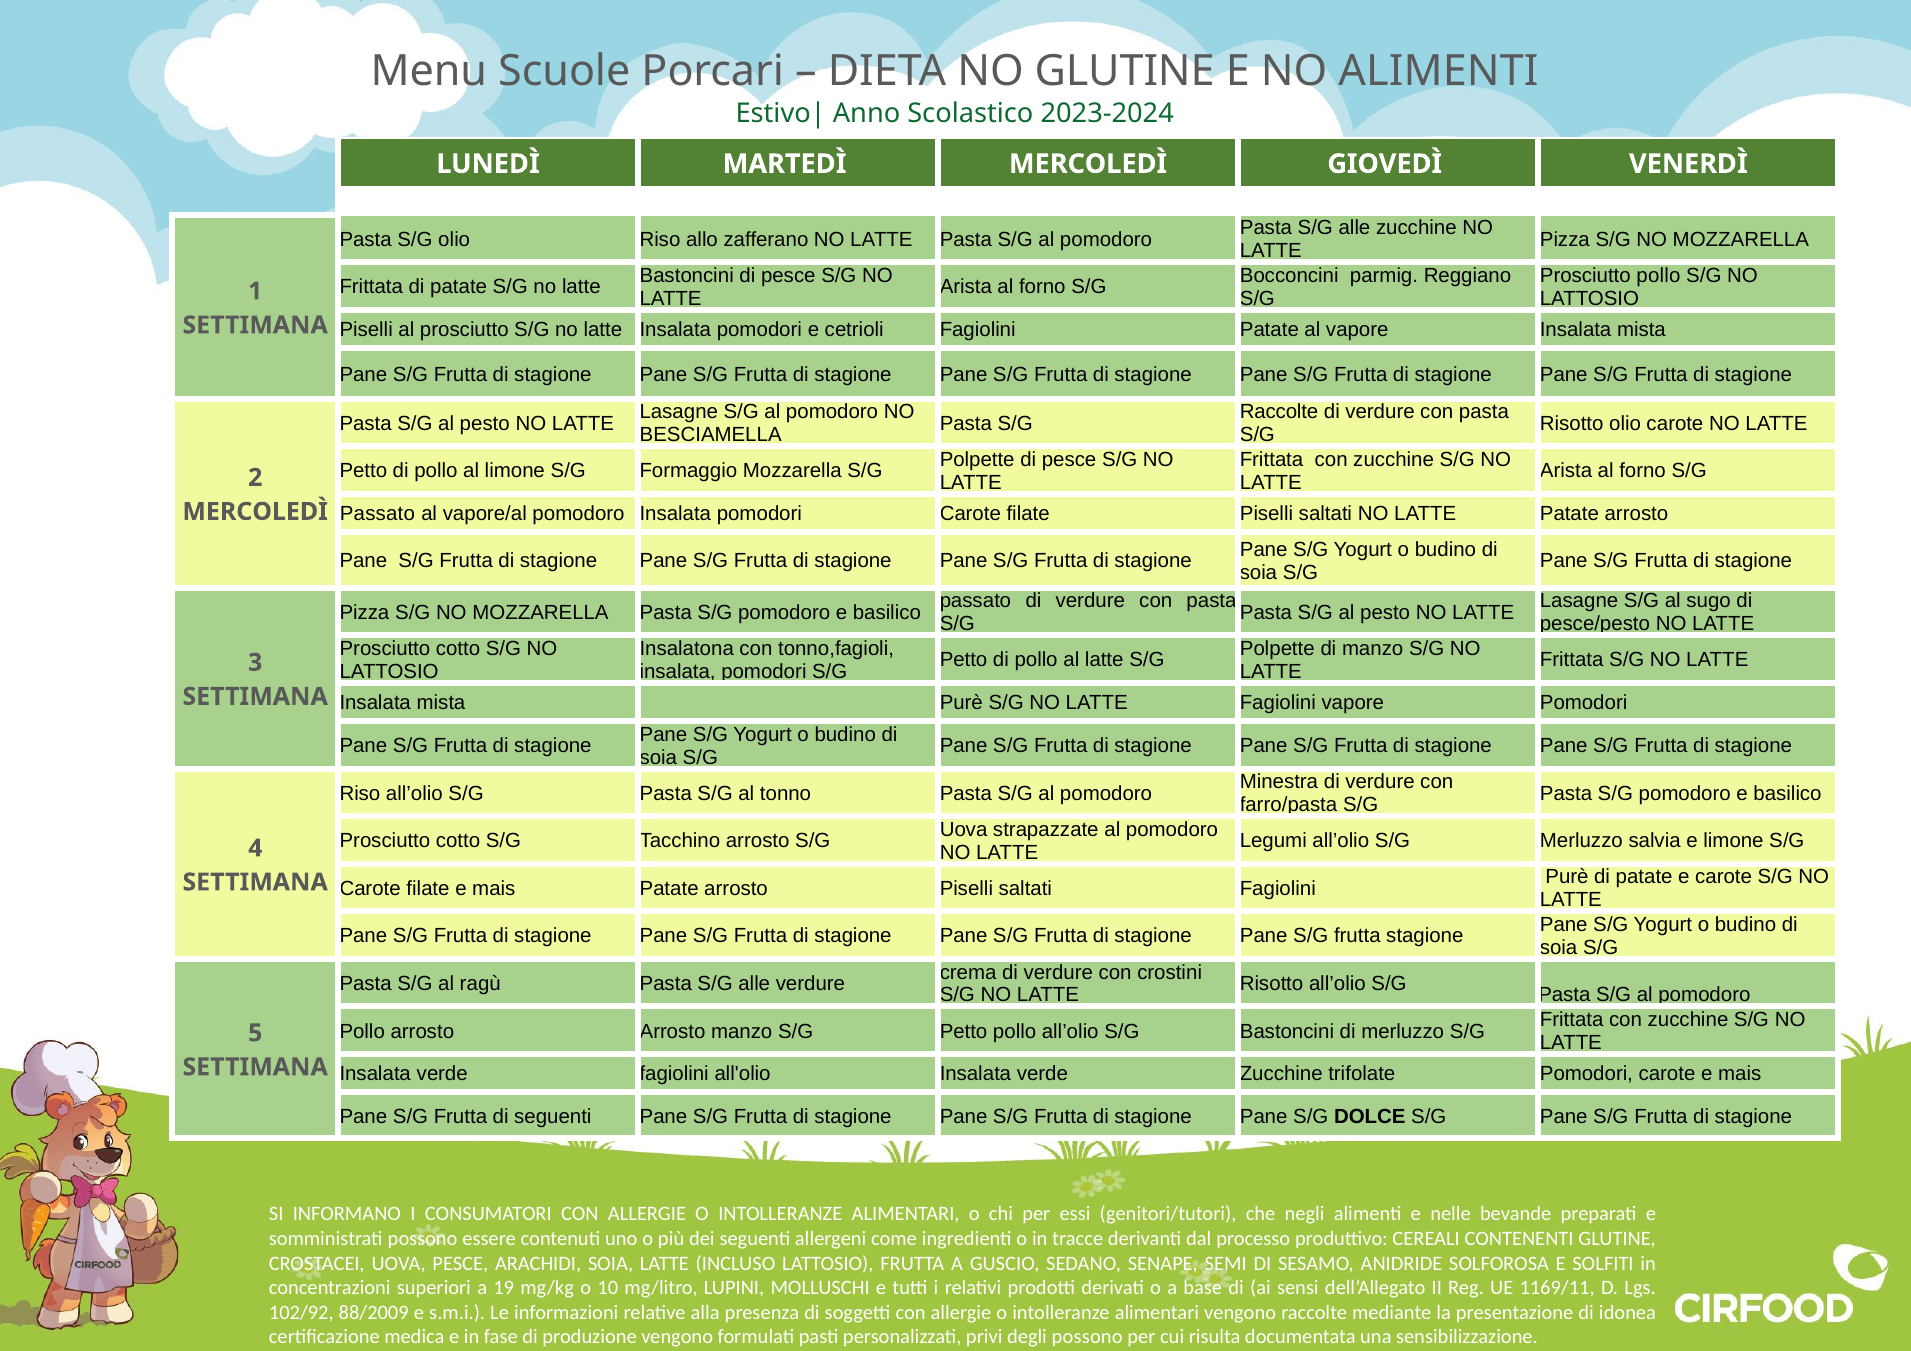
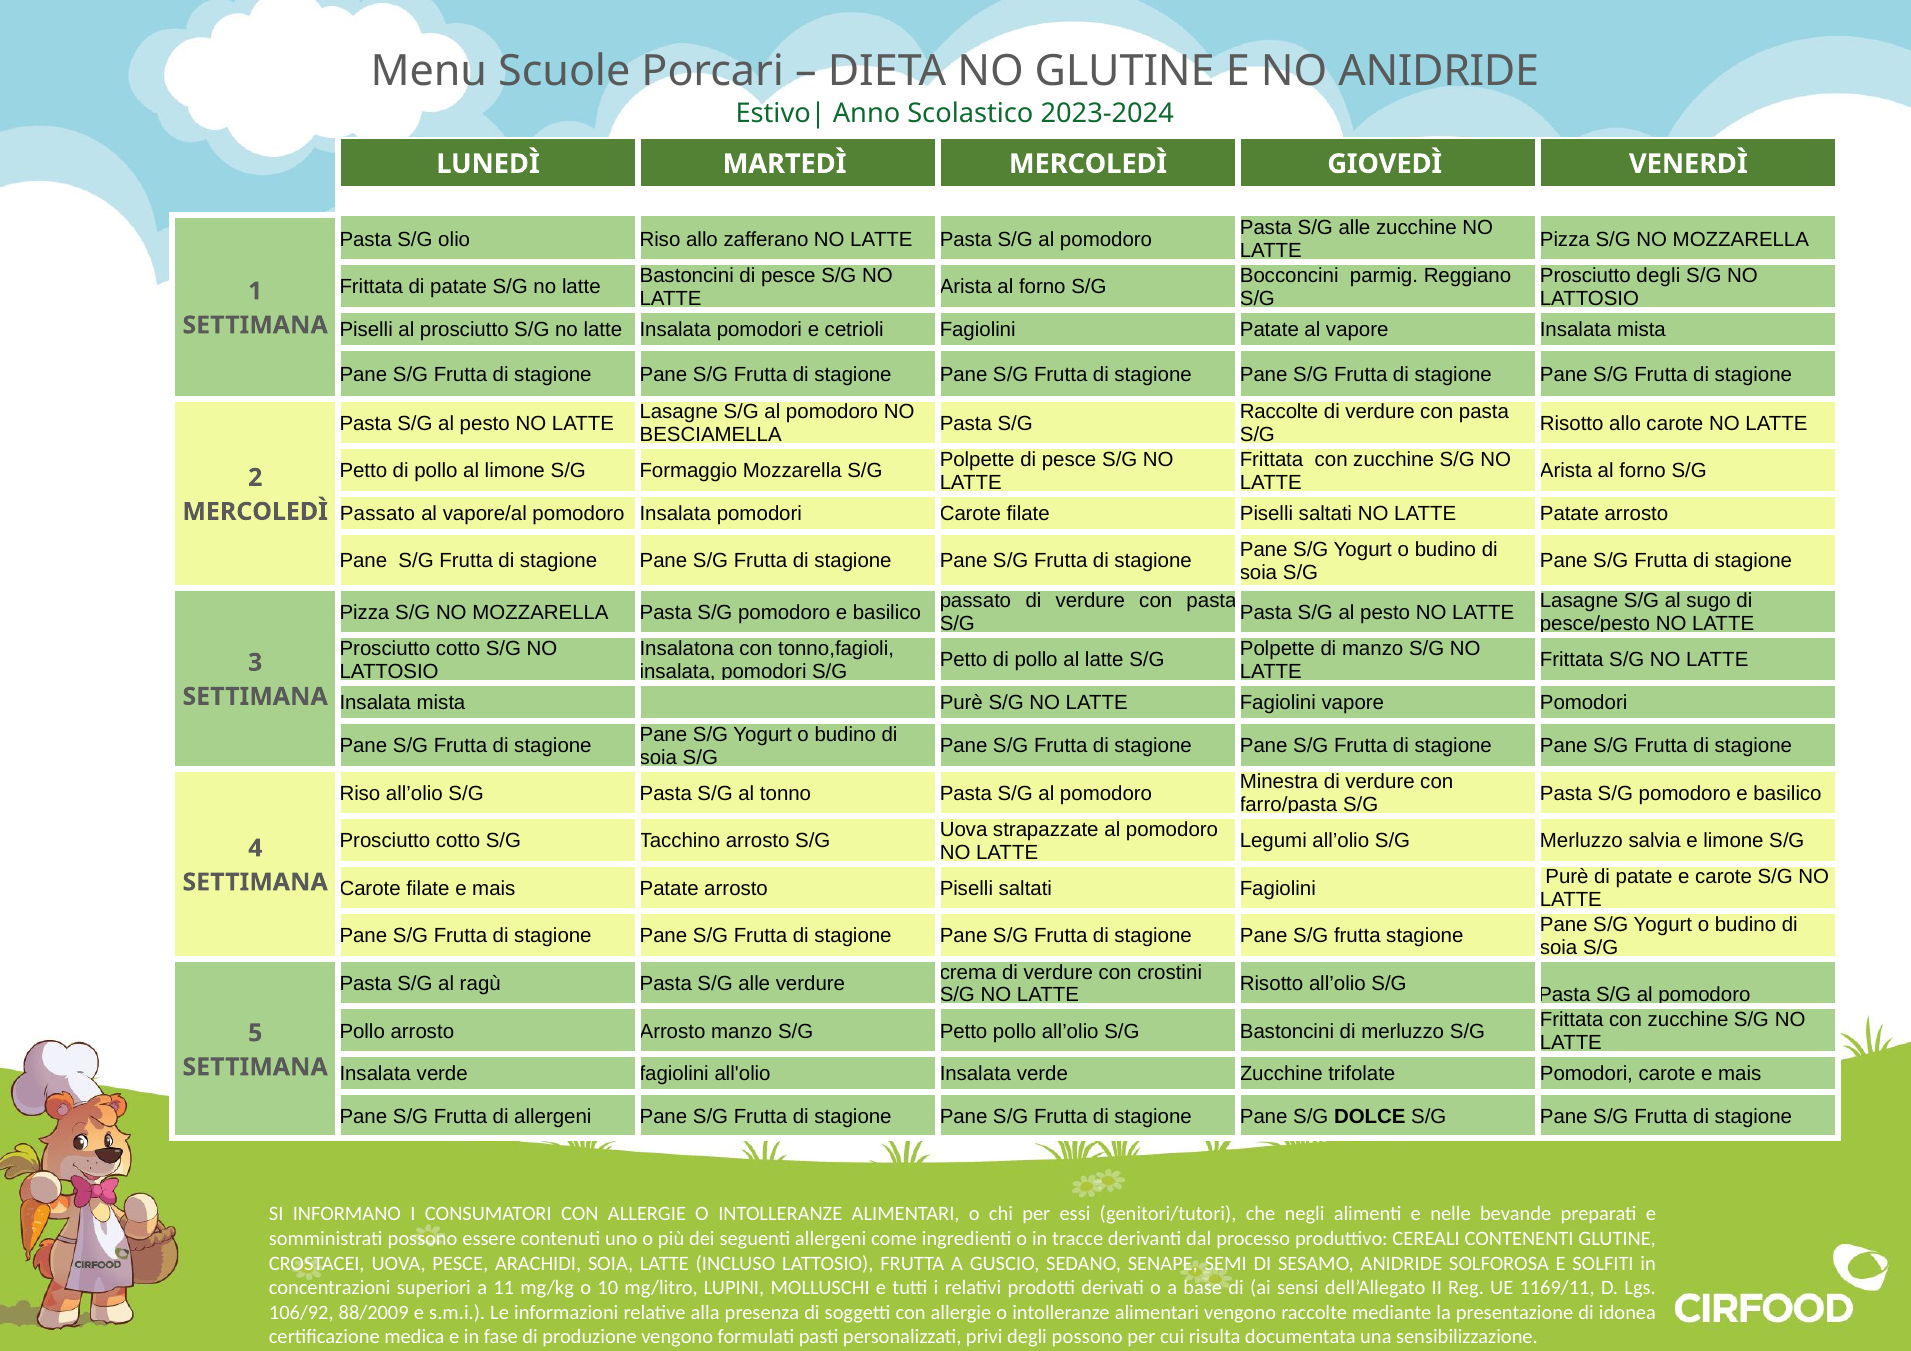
NO ALIMENTI: ALIMENTI -> ANIDRIDE
Prosciutto pollo: pollo -> degli
Risotto olio: olio -> allo
di seguenti: seguenti -> allergeni
19: 19 -> 11
102/92: 102/92 -> 106/92
